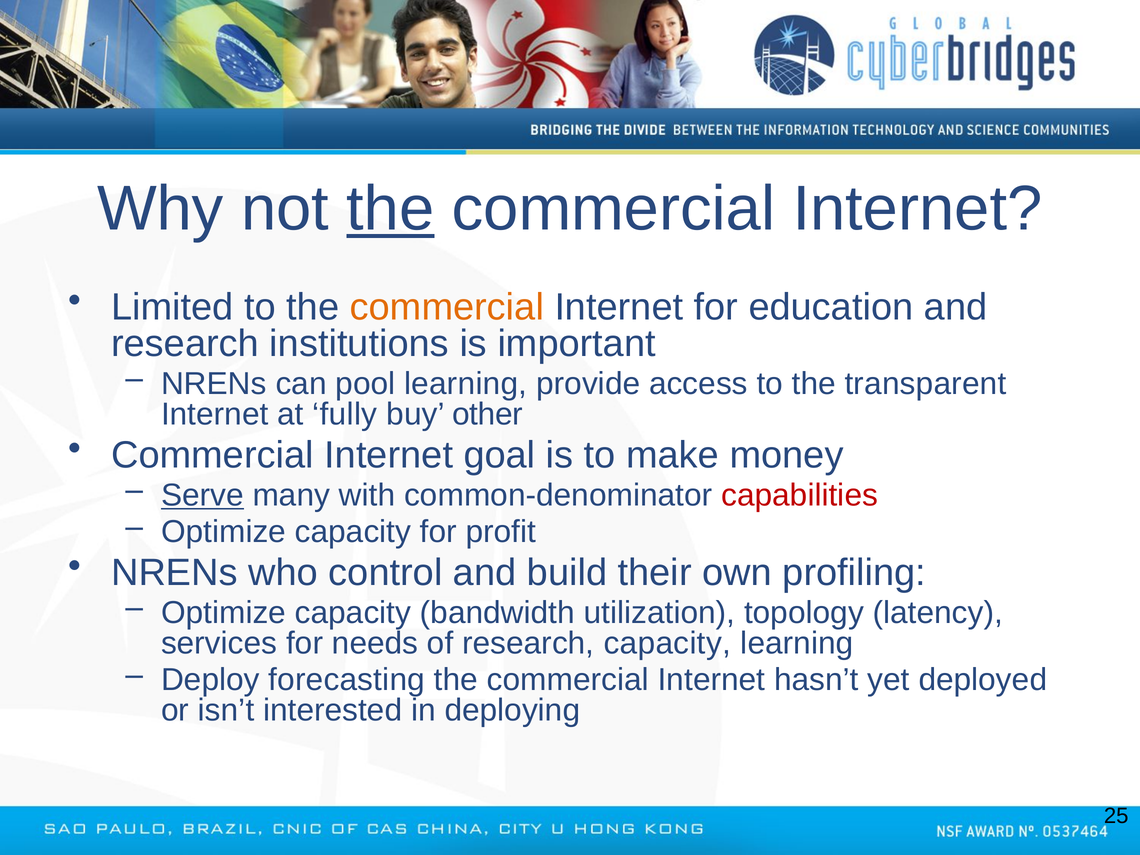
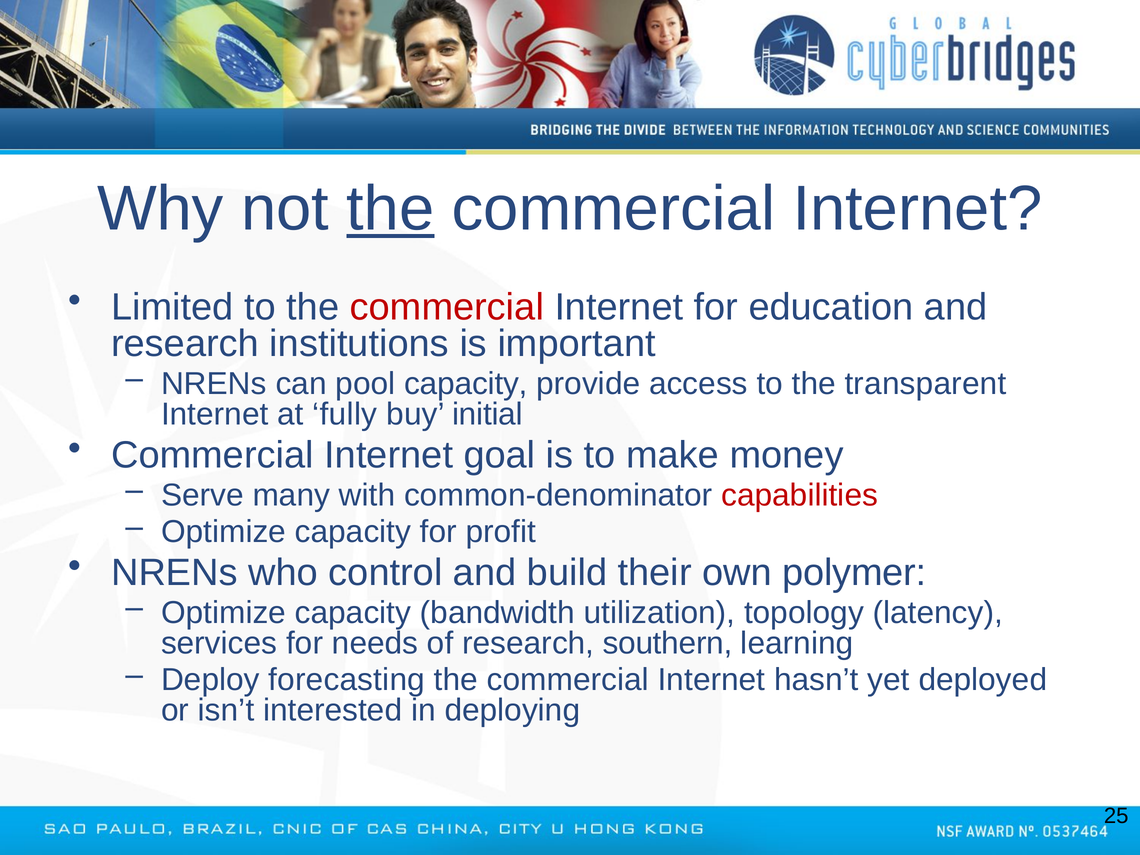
commercial at (447, 307) colour: orange -> red
pool learning: learning -> capacity
other: other -> initial
Serve underline: present -> none
profiling: profiling -> polymer
research capacity: capacity -> southern
